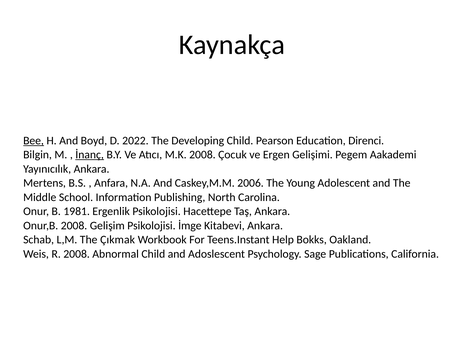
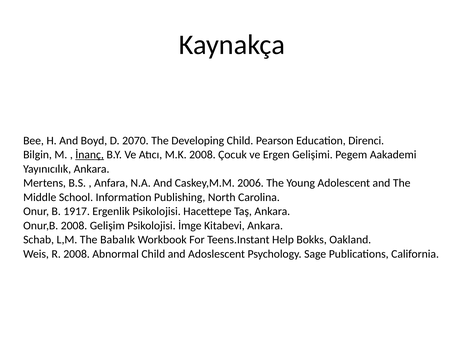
Bee underline: present -> none
2022: 2022 -> 2070
1981: 1981 -> 1917
Çıkmak: Çıkmak -> Babalık
